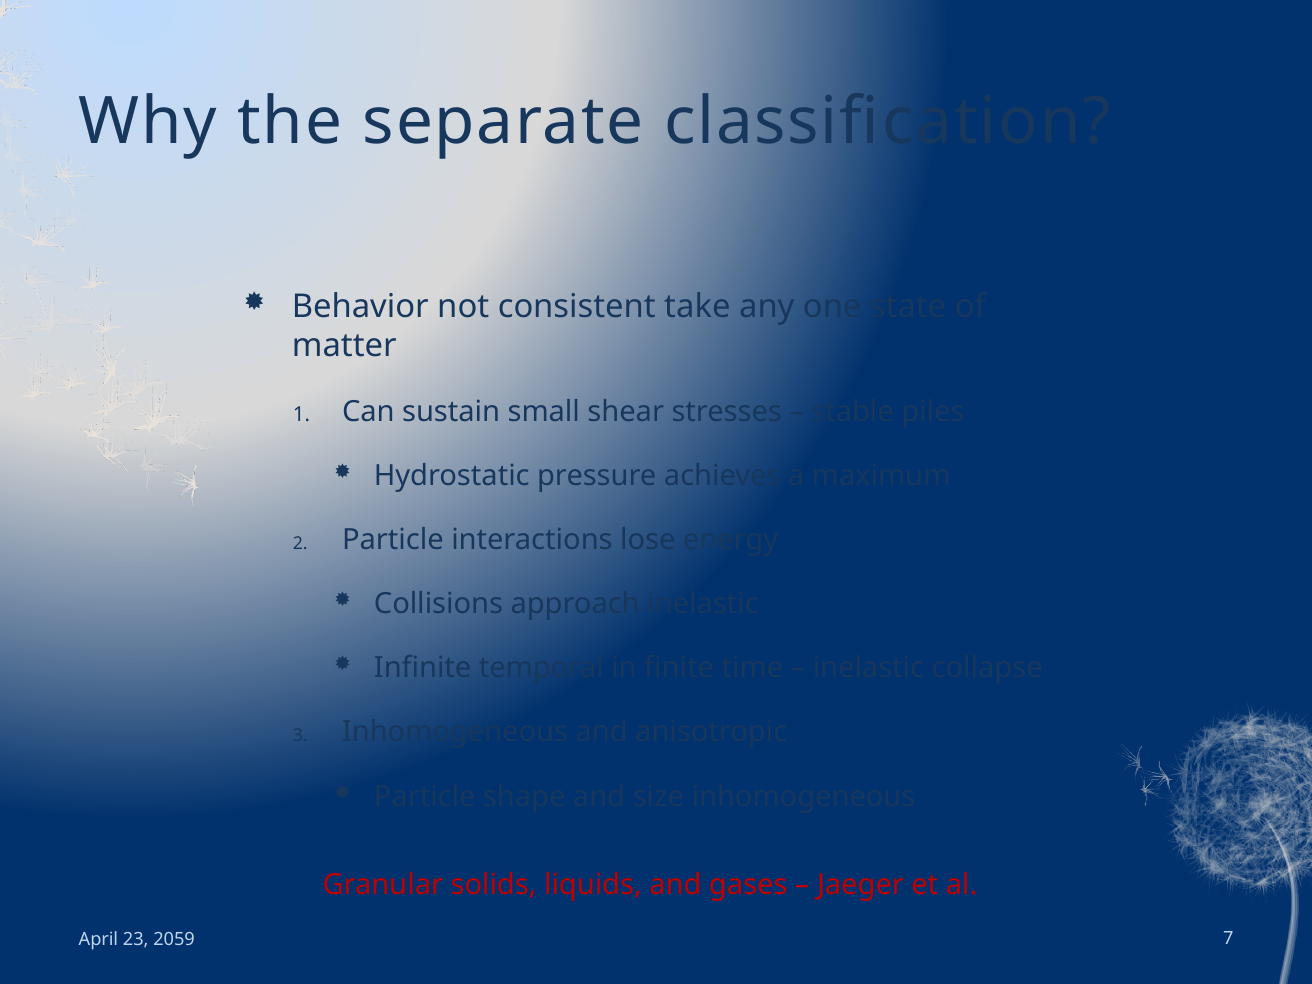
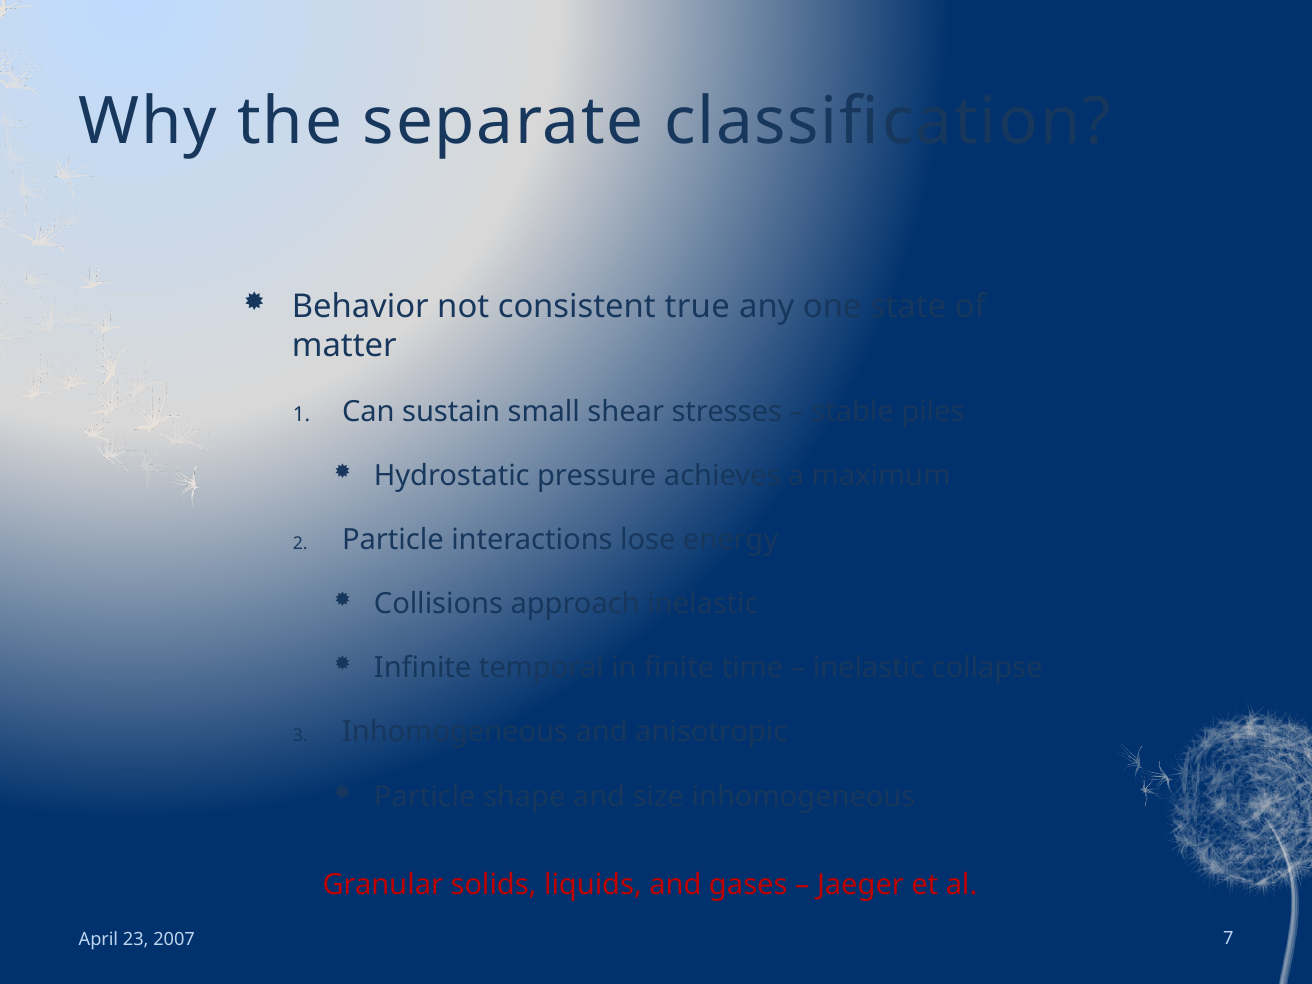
take: take -> true
2059: 2059 -> 2007
